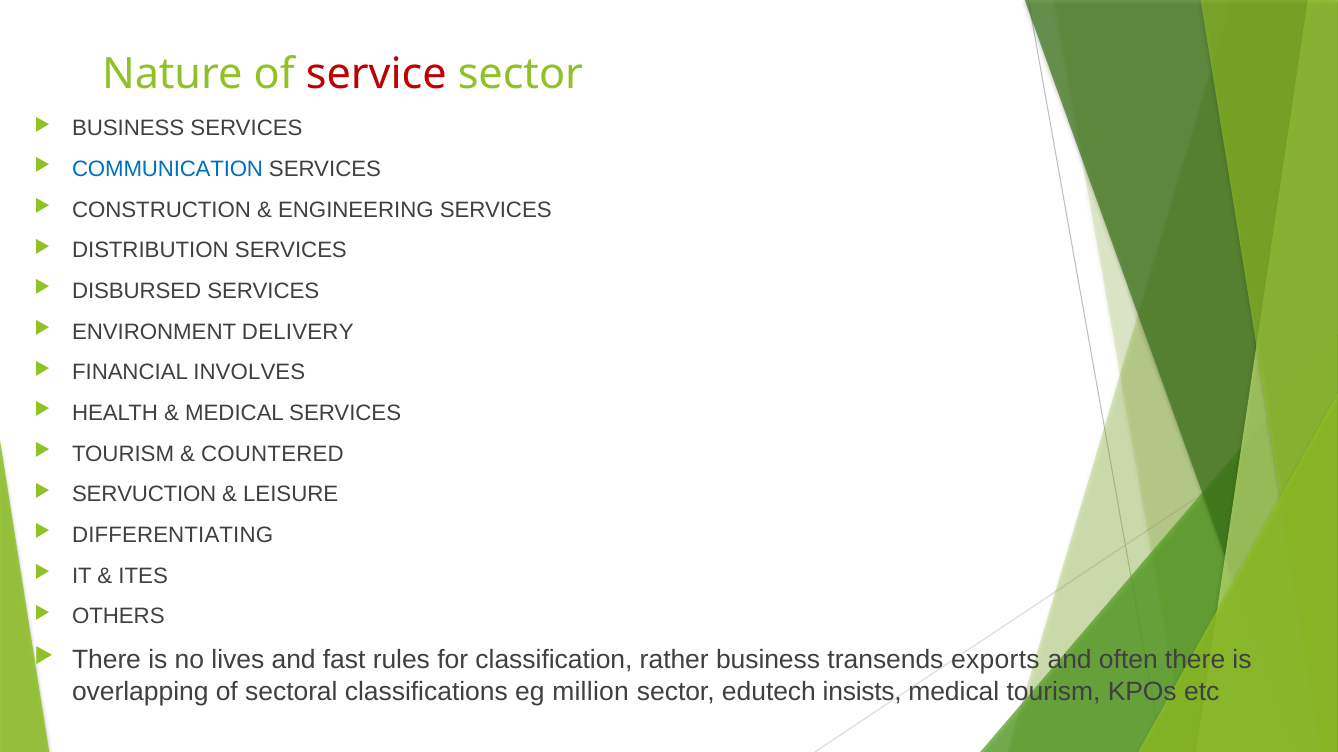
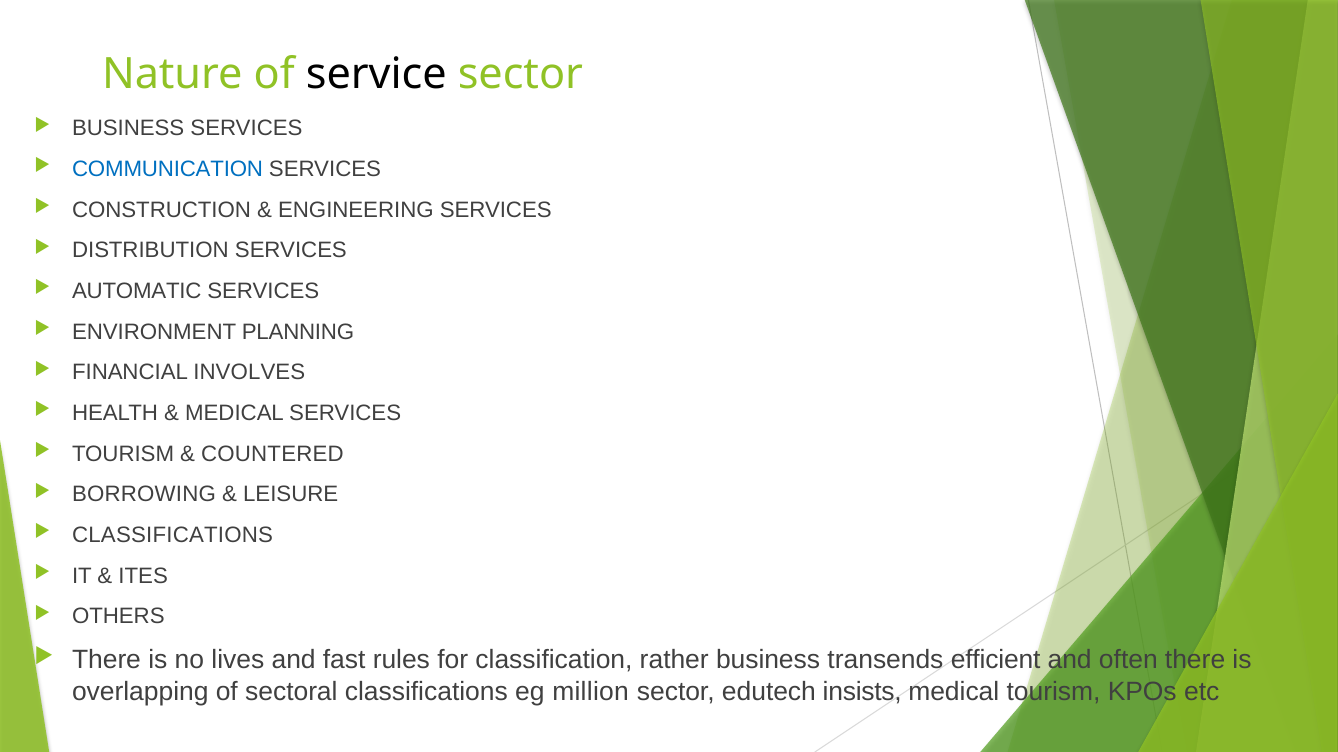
service colour: red -> black
DISBURSED: DISBURSED -> AUTOMATIC
DELIVERY: DELIVERY -> PLANNING
SERVUCTION: SERVUCTION -> BORROWING
DIFFERENTIATING at (173, 536): DIFFERENTIATING -> CLASSIFICATIONS
exports: exports -> efficient
